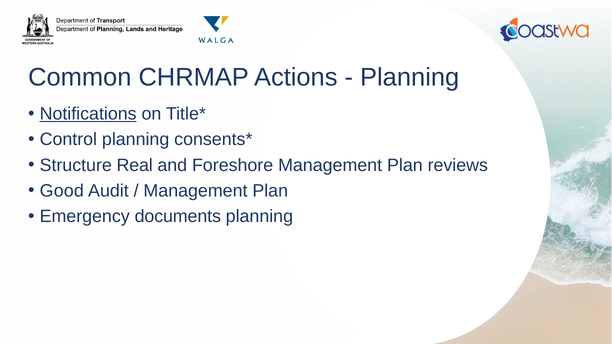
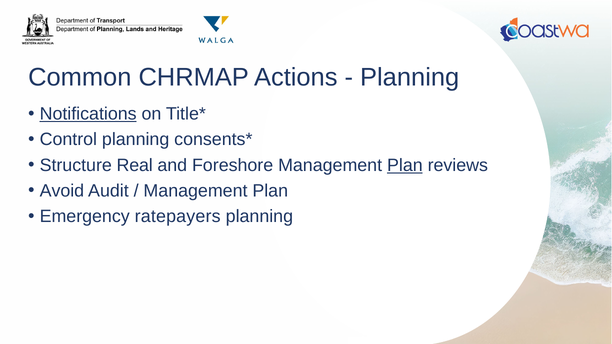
Plan at (405, 165) underline: none -> present
Good: Good -> Avoid
documents: documents -> ratepayers
